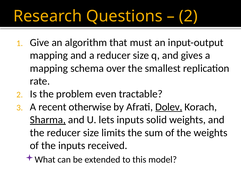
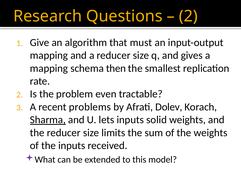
over: over -> then
otherwise: otherwise -> problems
Dolev underline: present -> none
